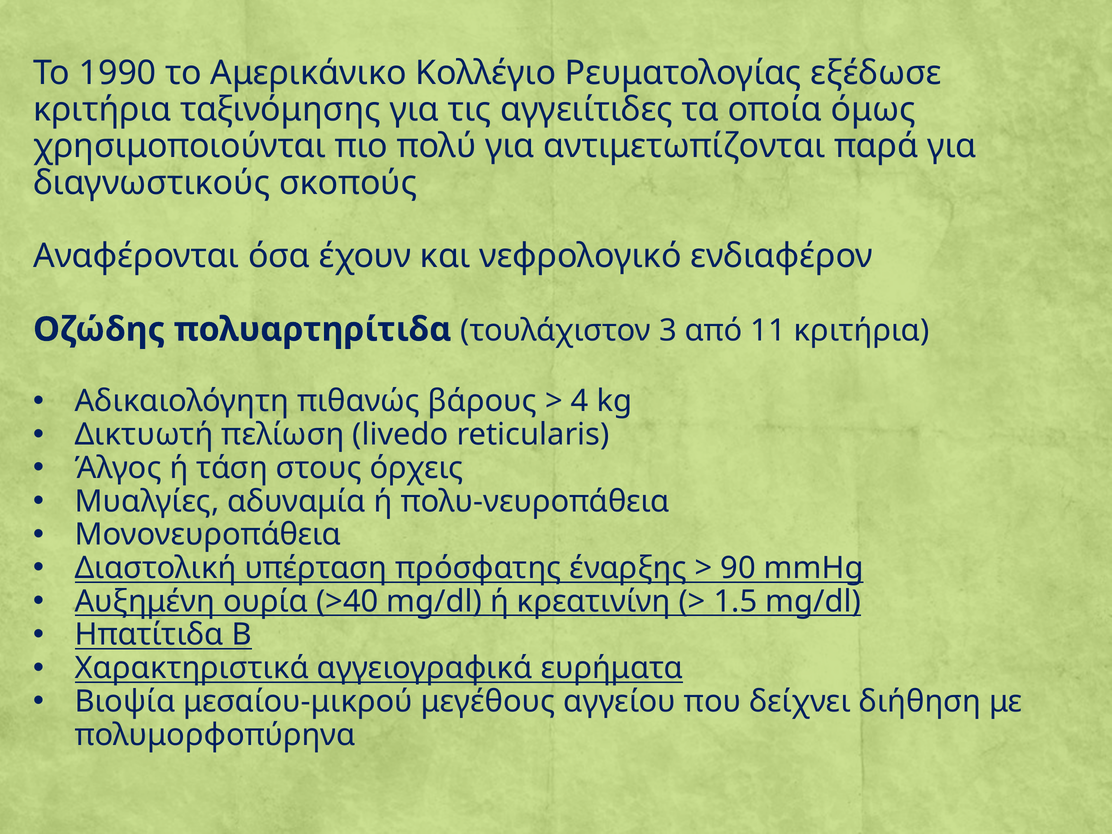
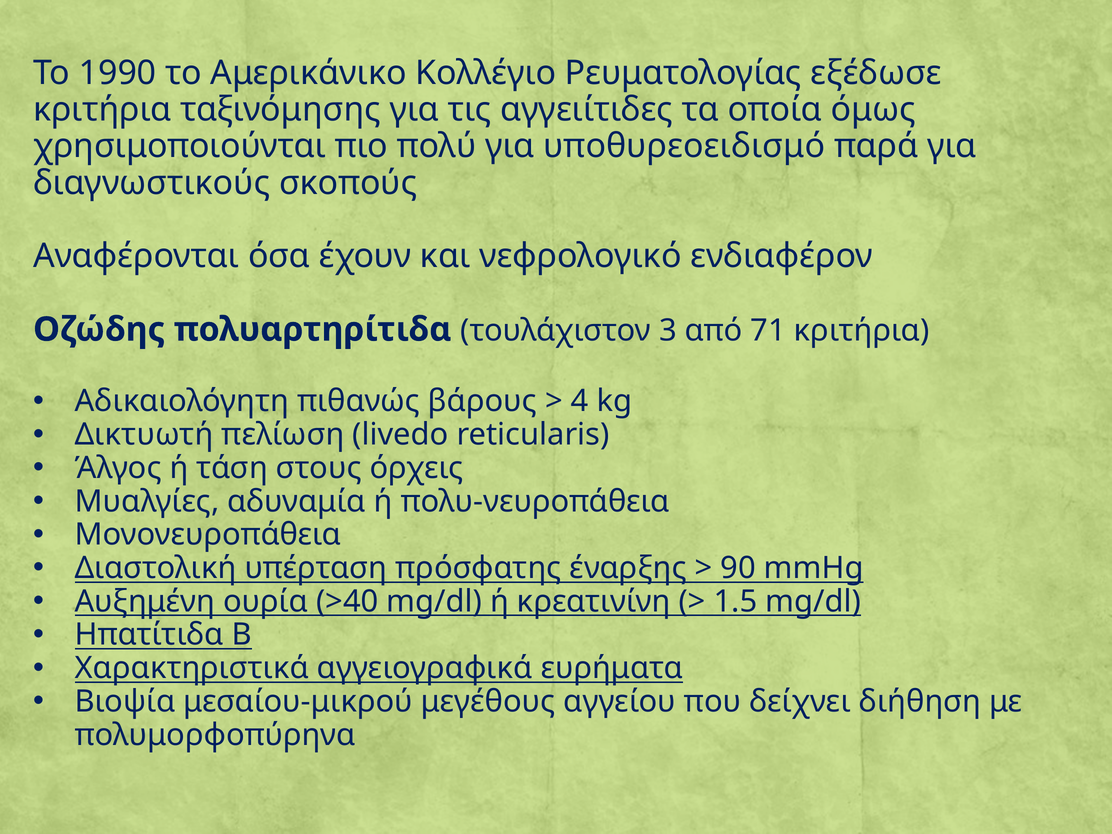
αντιμετωπίζονται: αντιμετωπίζονται -> υποθυρεοειδισμό
11: 11 -> 71
